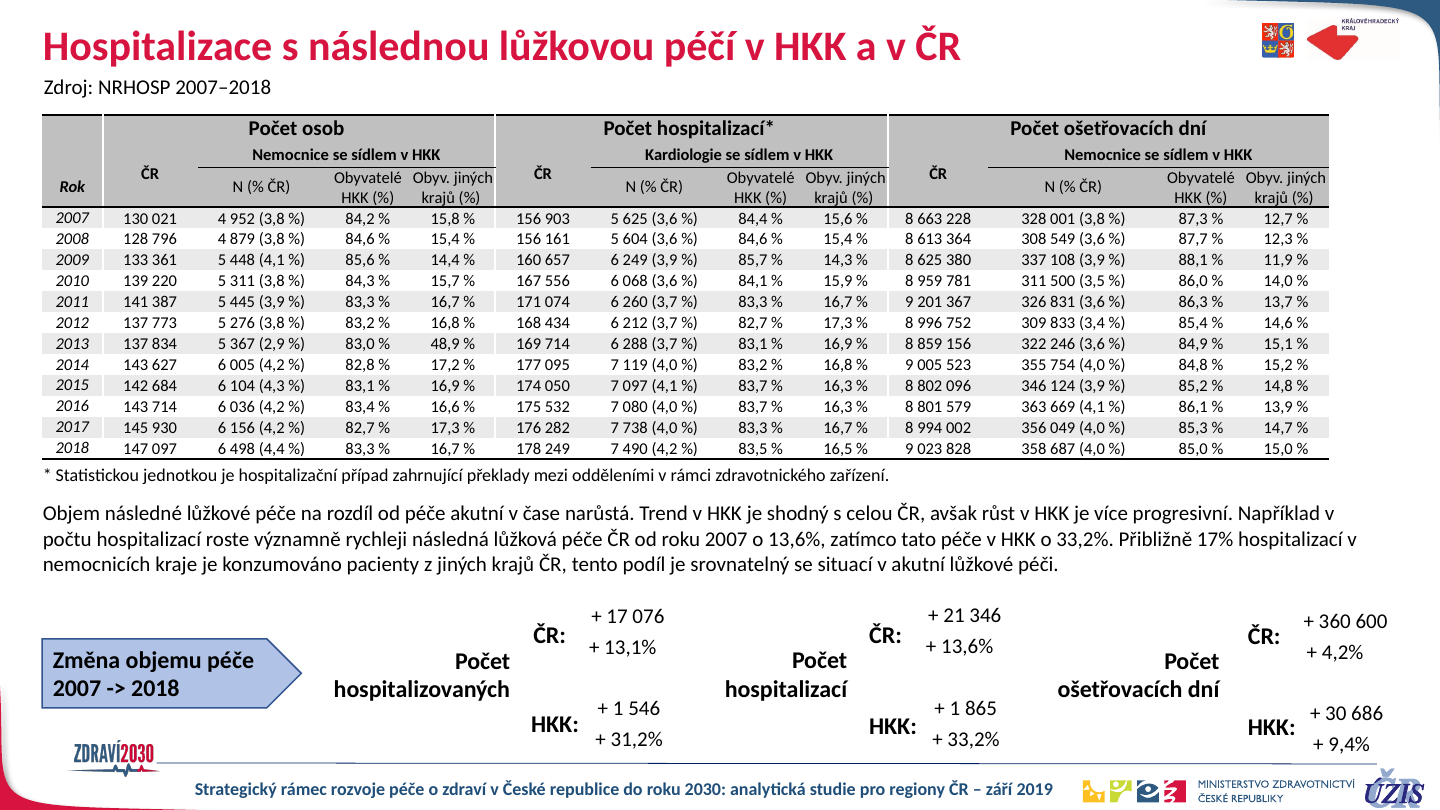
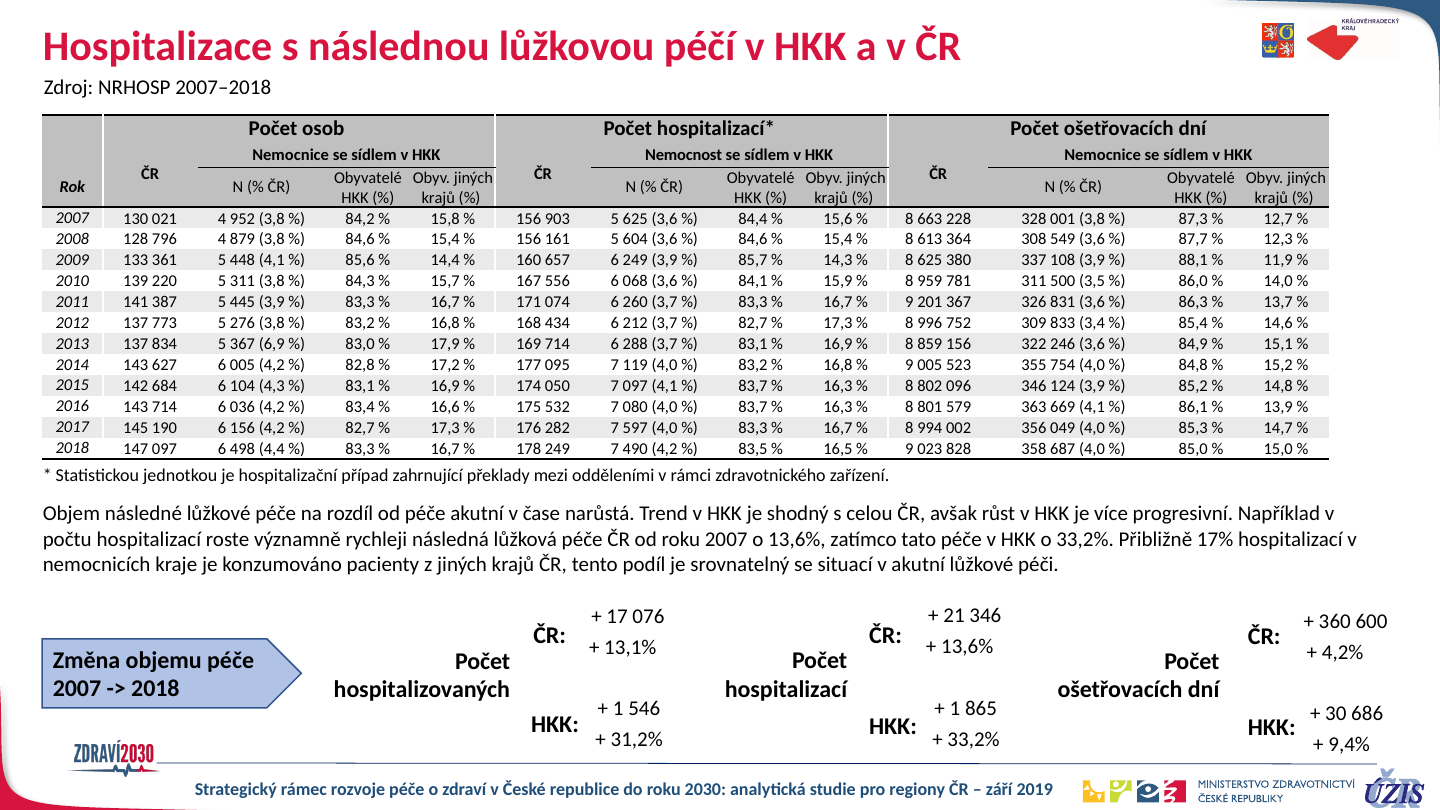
Kardiologie: Kardiologie -> Nemocnost
2,9: 2,9 -> 6,9
48,9: 48,9 -> 17,9
930: 930 -> 190
738: 738 -> 597
